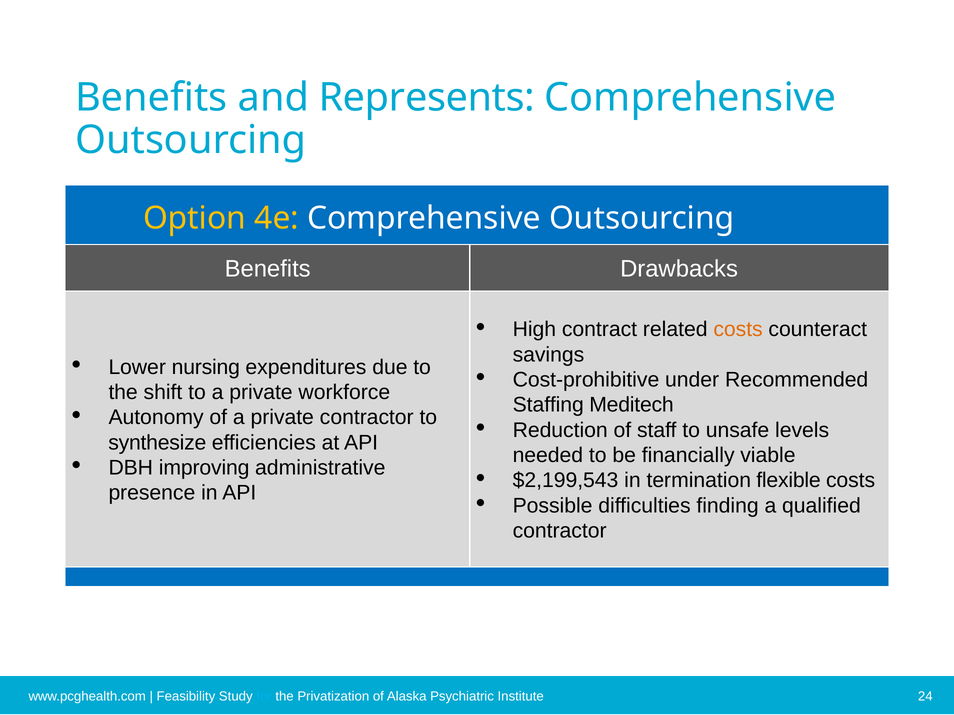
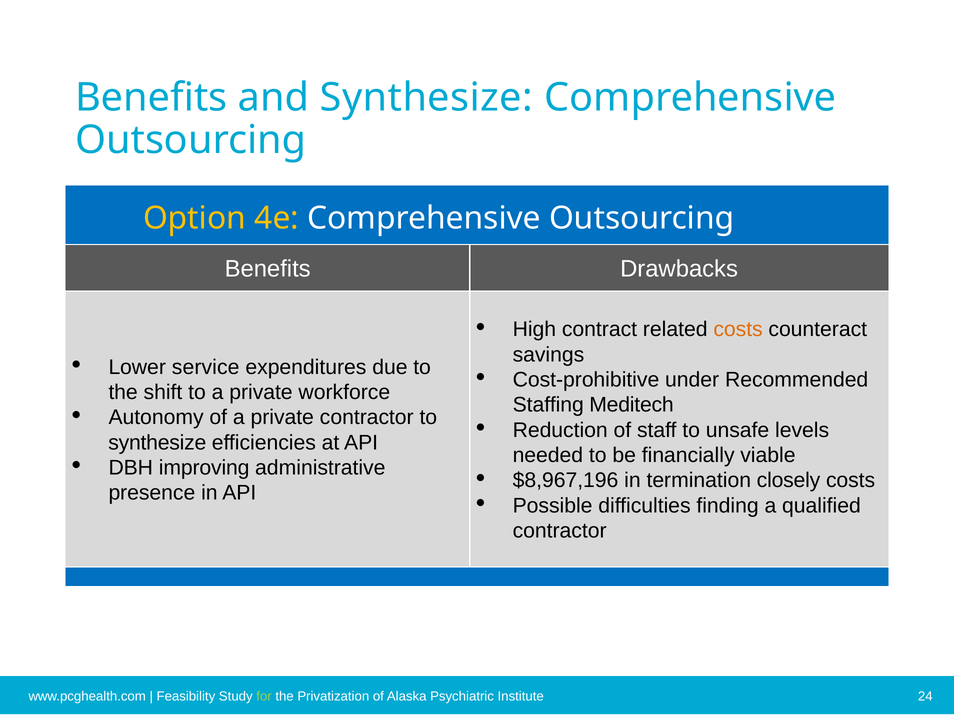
and Represents: Represents -> Synthesize
nursing: nursing -> service
$2,199,543: $2,199,543 -> $8,967,196
flexible: flexible -> closely
for colour: light blue -> light green
